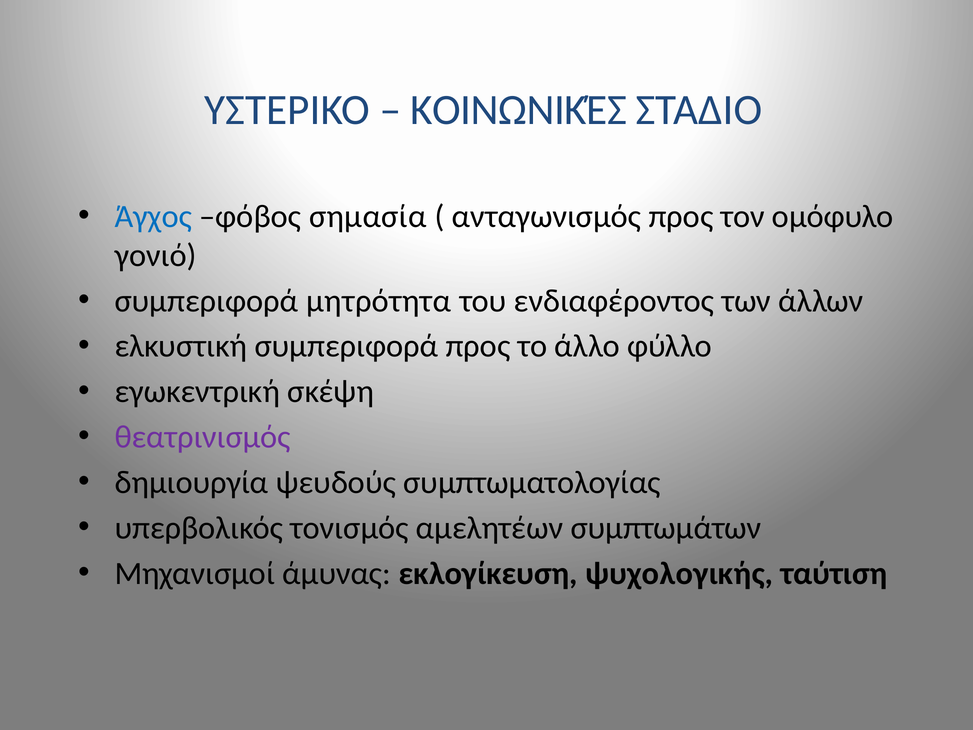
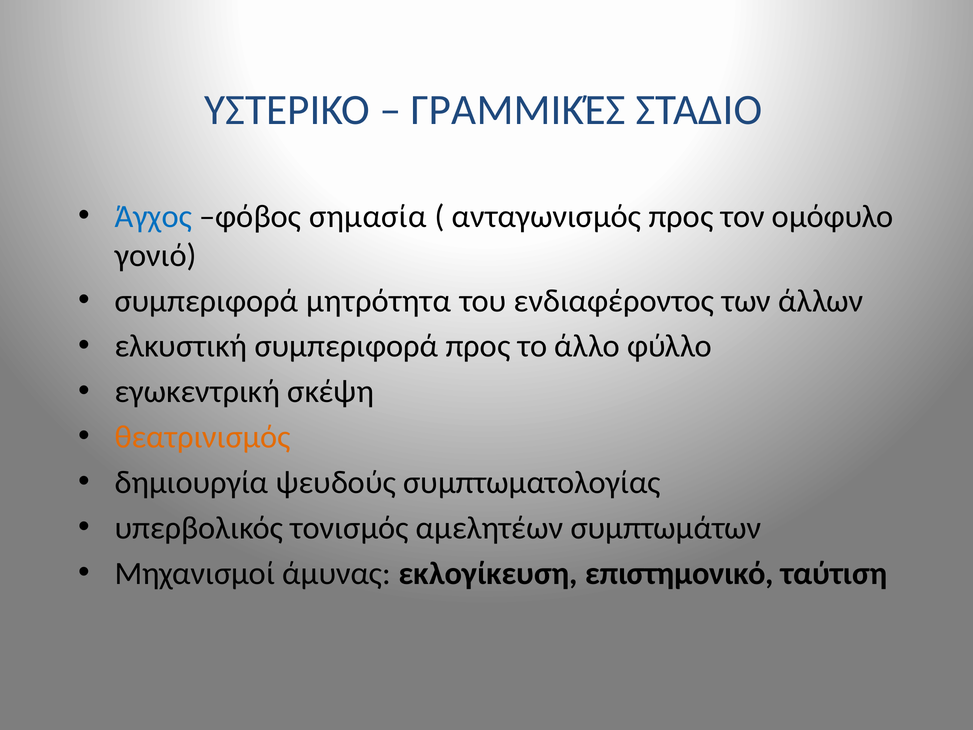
ΚΟΙΝΩΝΙΚΈΣ: ΚΟΙΝΩΝΙΚΈΣ -> ΓΡΑΜΜΙΚΈΣ
θεατρινισμός colour: purple -> orange
ψυχολογικής: ψυχολογικής -> επιστημονικό
